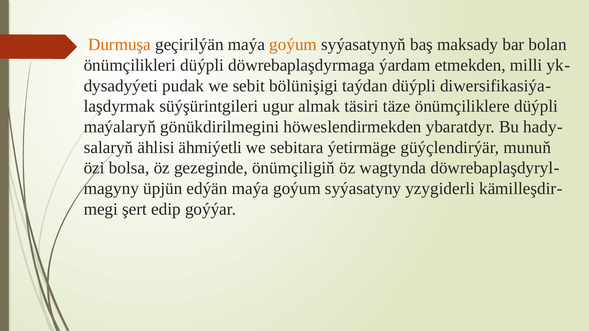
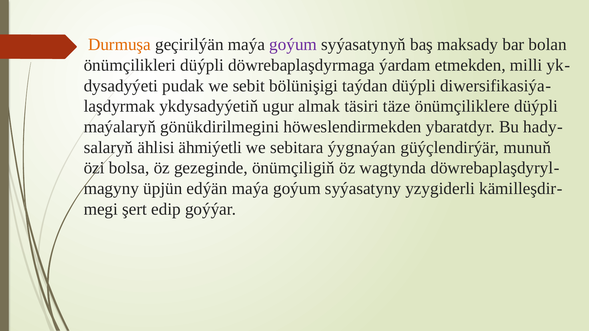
goýum at (293, 45) colour: orange -> purple
süýşürintgileri: süýşürintgileri -> ykdysadyýetiň
ýetirmäge: ýetirmäge -> ýygnaýan
